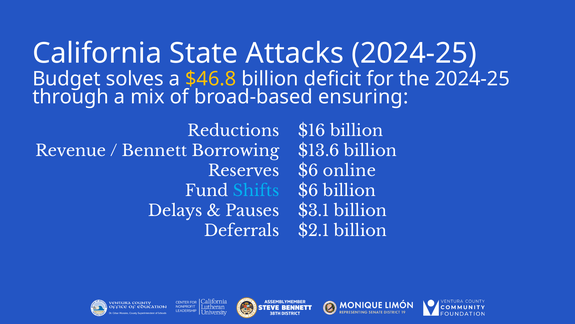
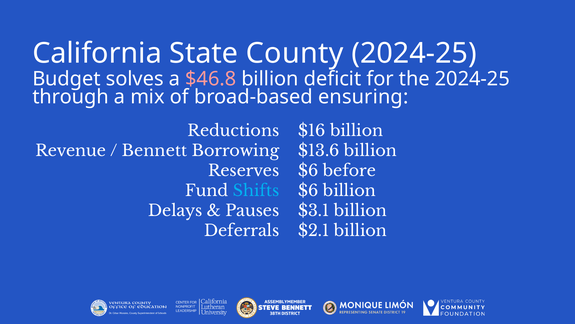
Attacks: Attacks -> County
$46.8 colour: yellow -> pink
online: online -> before
